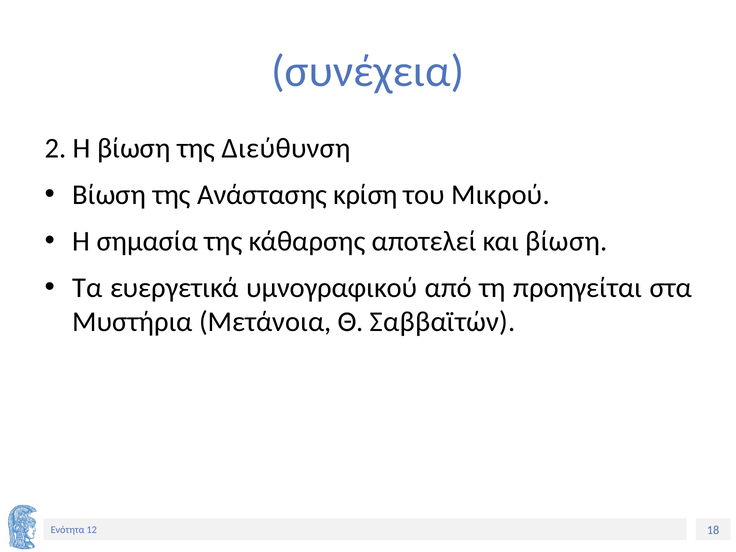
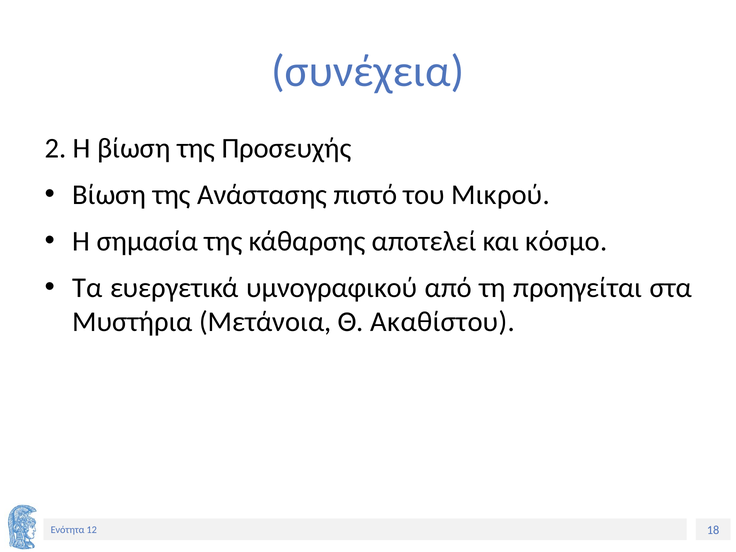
Διεύθυνση: Διεύθυνση -> Προσευχής
κρίση: κρίση -> πιστό
και βίωση: βίωση -> κόσμο
Σαββαϊτών: Σαββαϊτών -> Ακαθίστου
